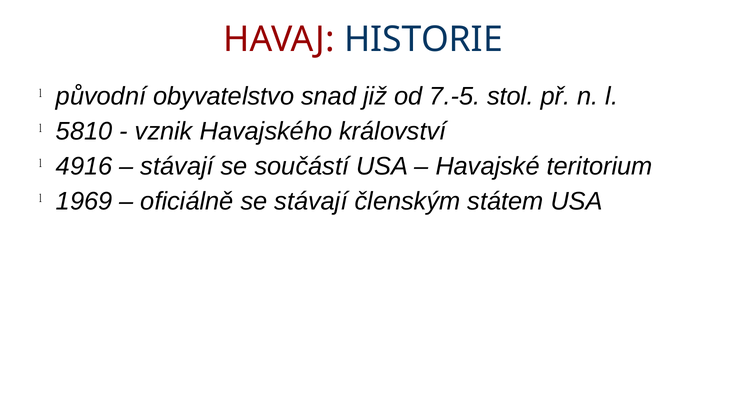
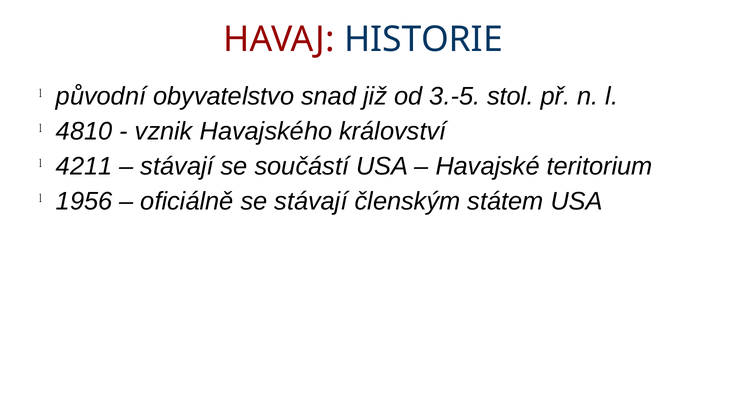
7.-5: 7.-5 -> 3.-5
5810: 5810 -> 4810
4916: 4916 -> 4211
1969: 1969 -> 1956
